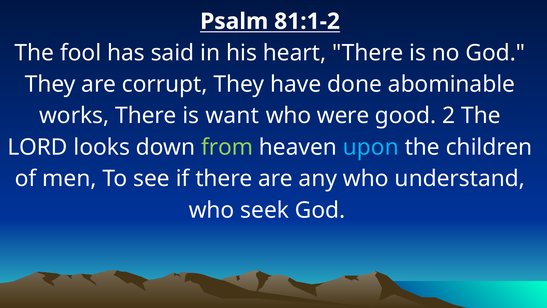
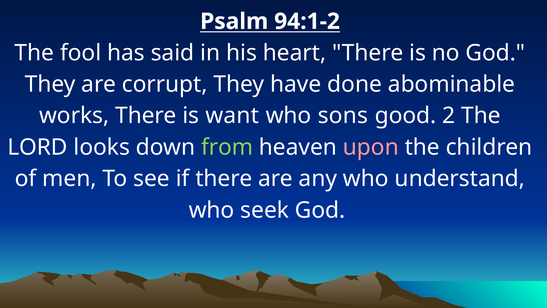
81:1-2: 81:1-2 -> 94:1-2
were: were -> sons
upon colour: light blue -> pink
